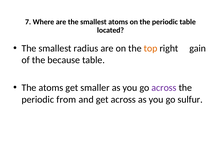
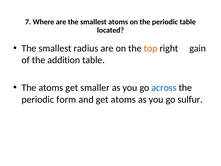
because: because -> addition
across at (164, 88) colour: purple -> blue
from: from -> form
get across: across -> atoms
